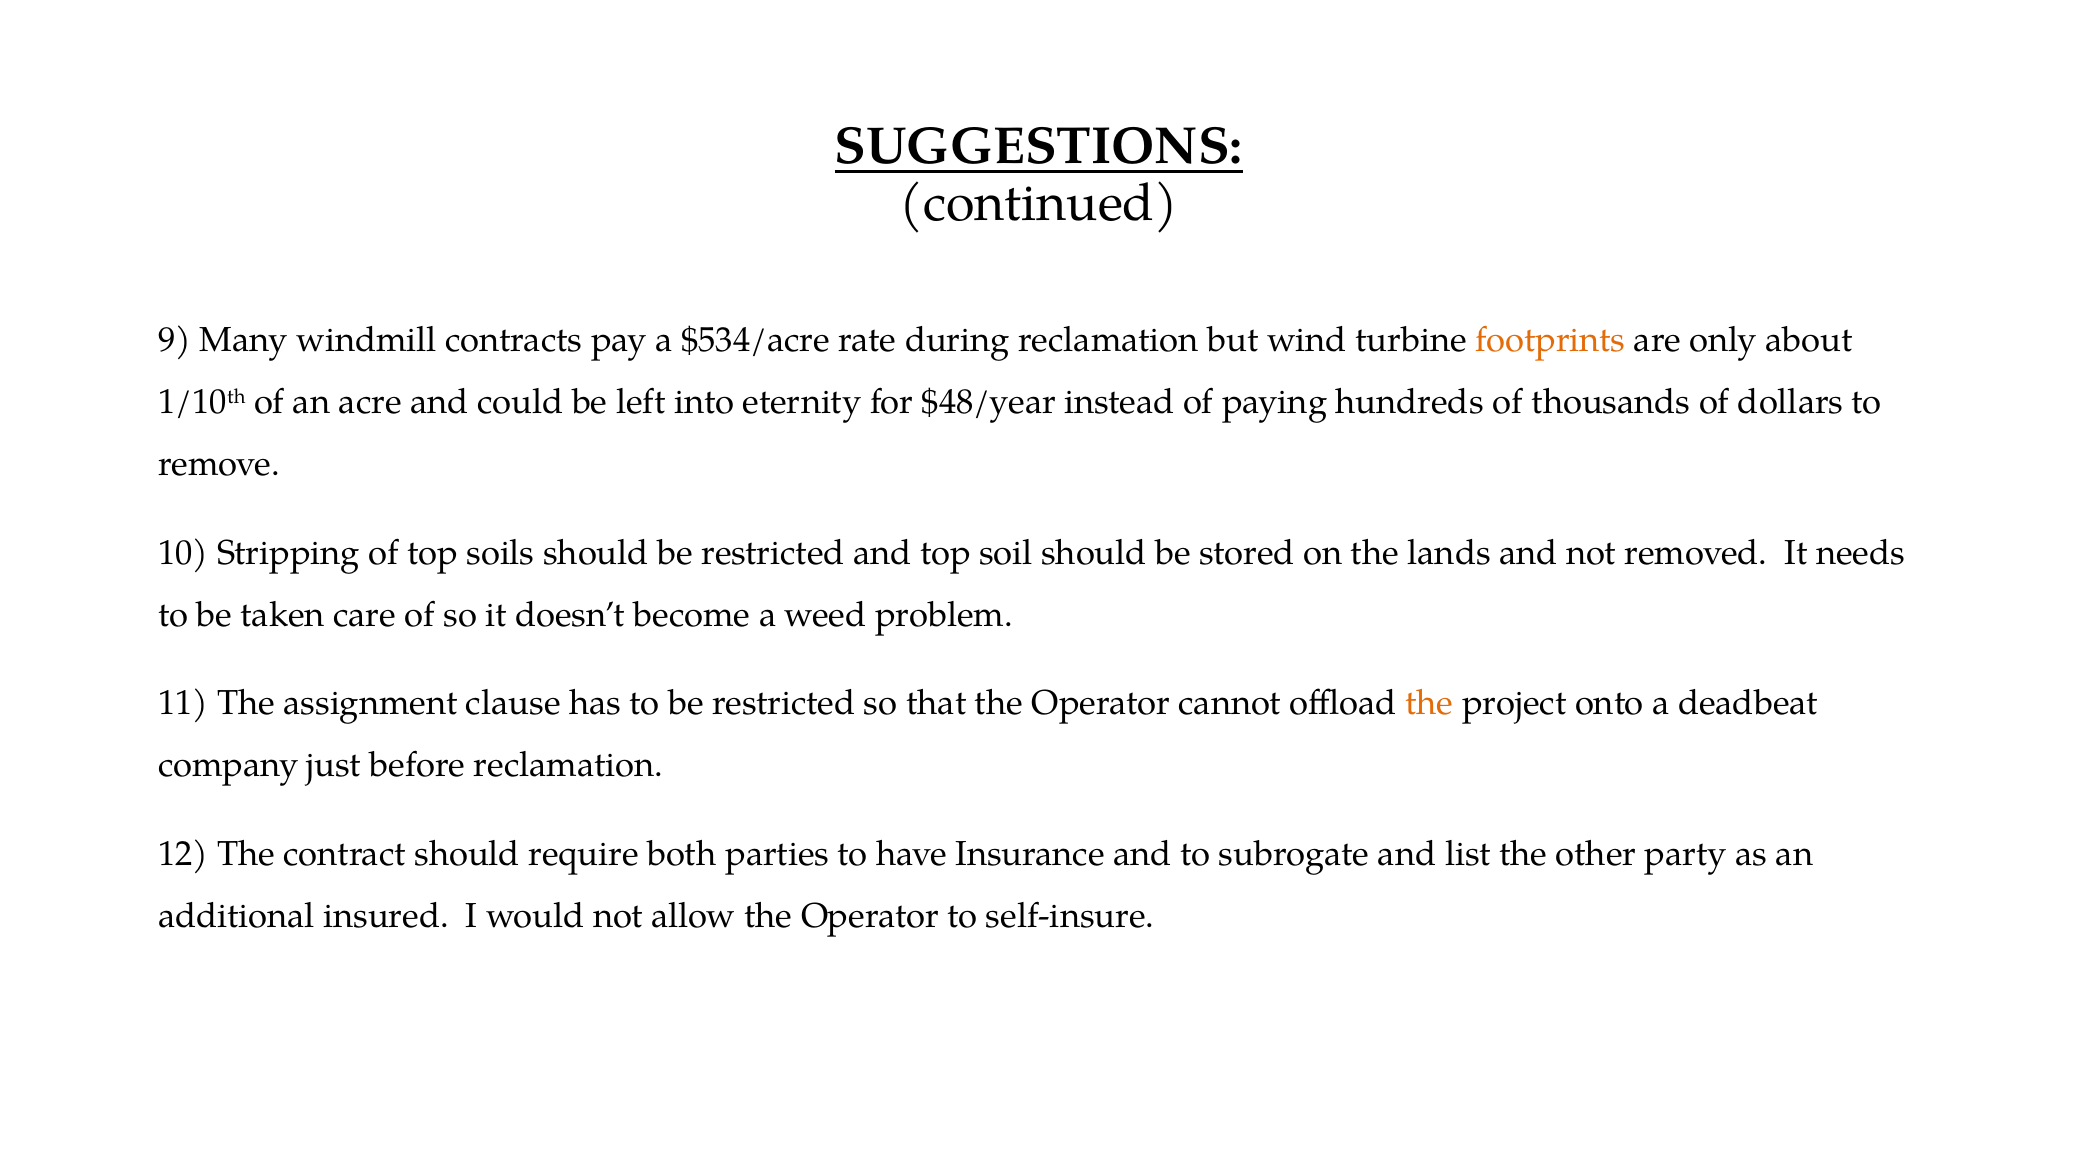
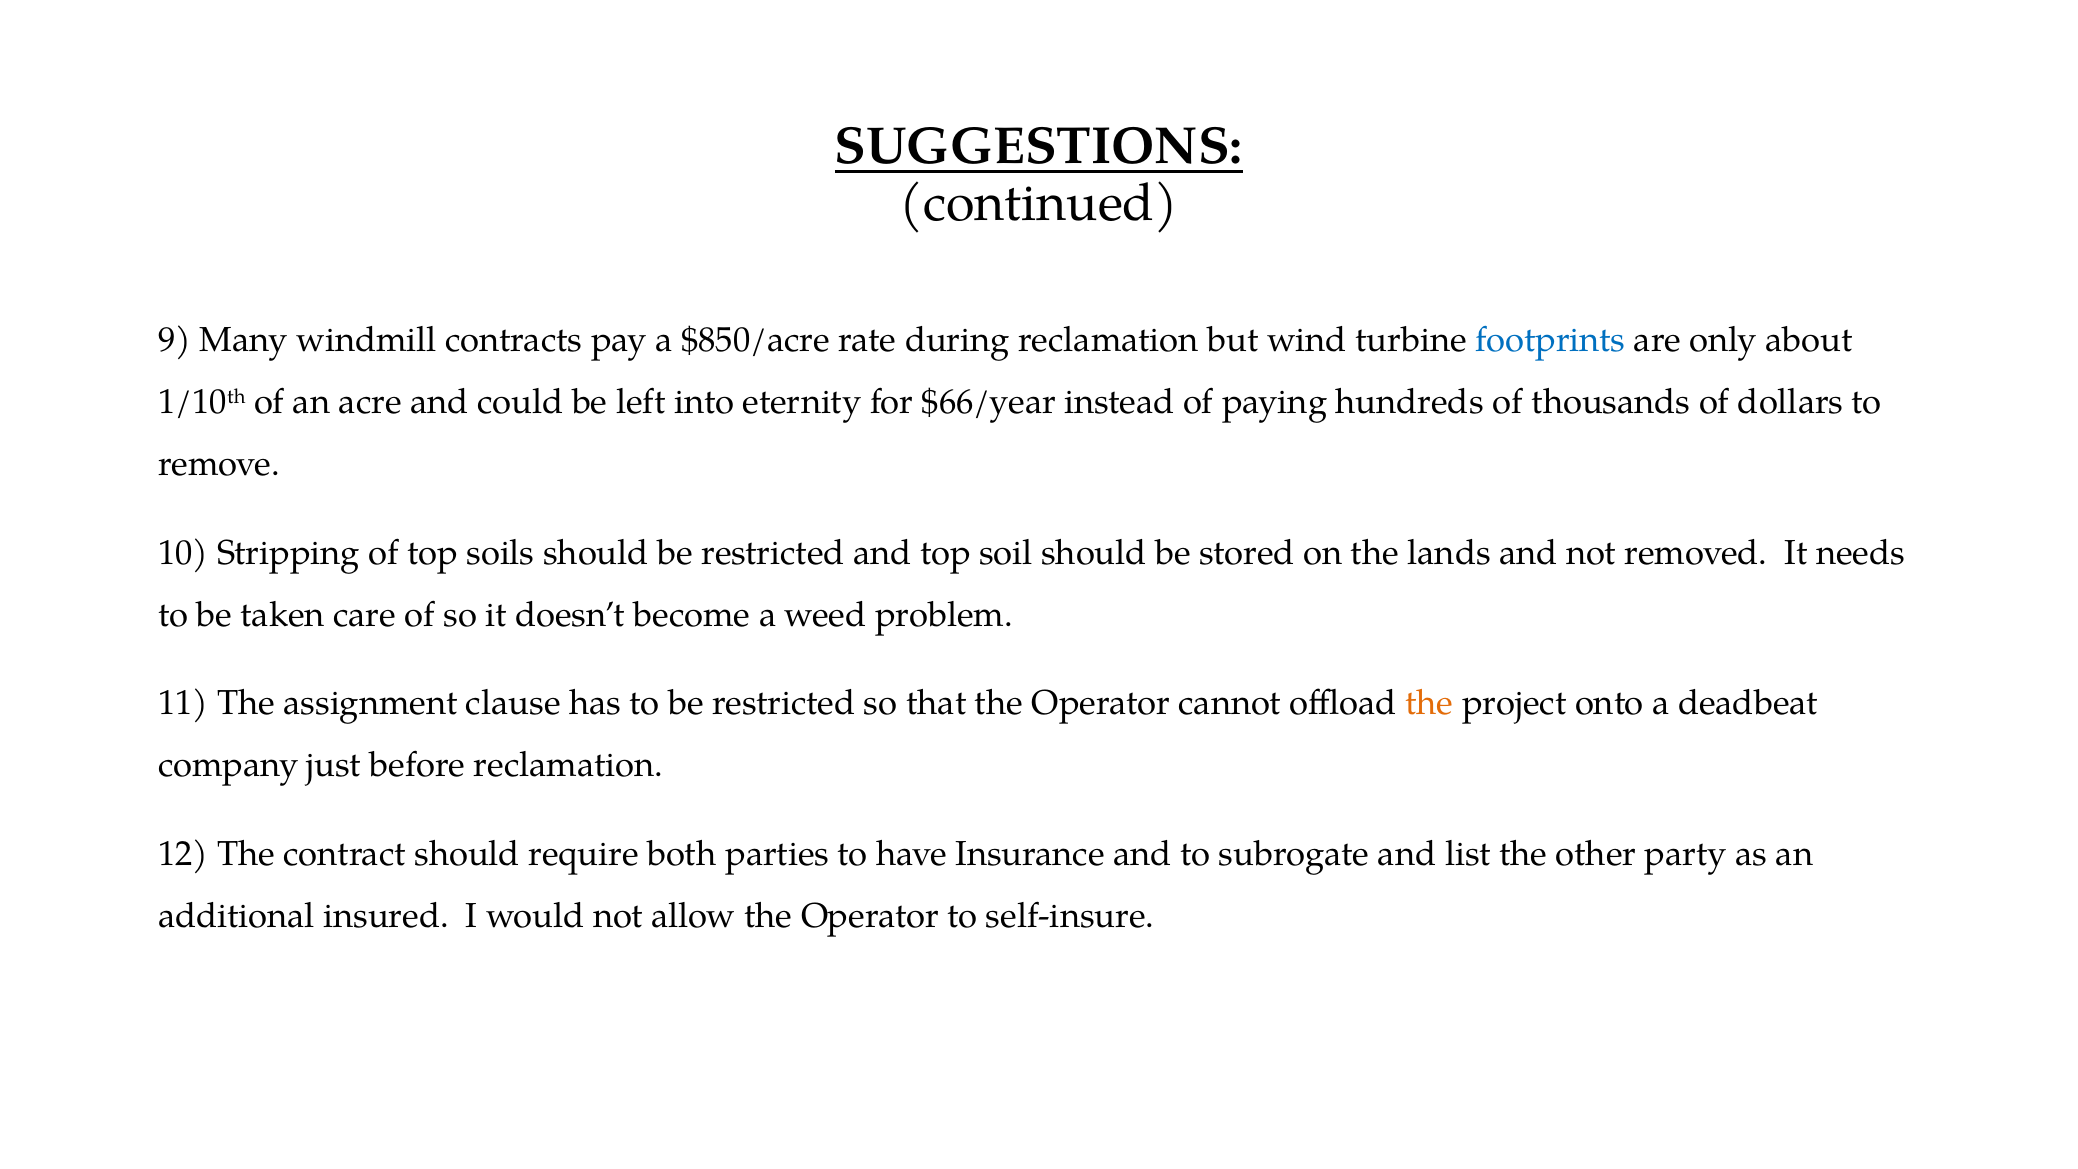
$534/acre: $534/acre -> $850/acre
footprints colour: orange -> blue
$48/year: $48/year -> $66/year
